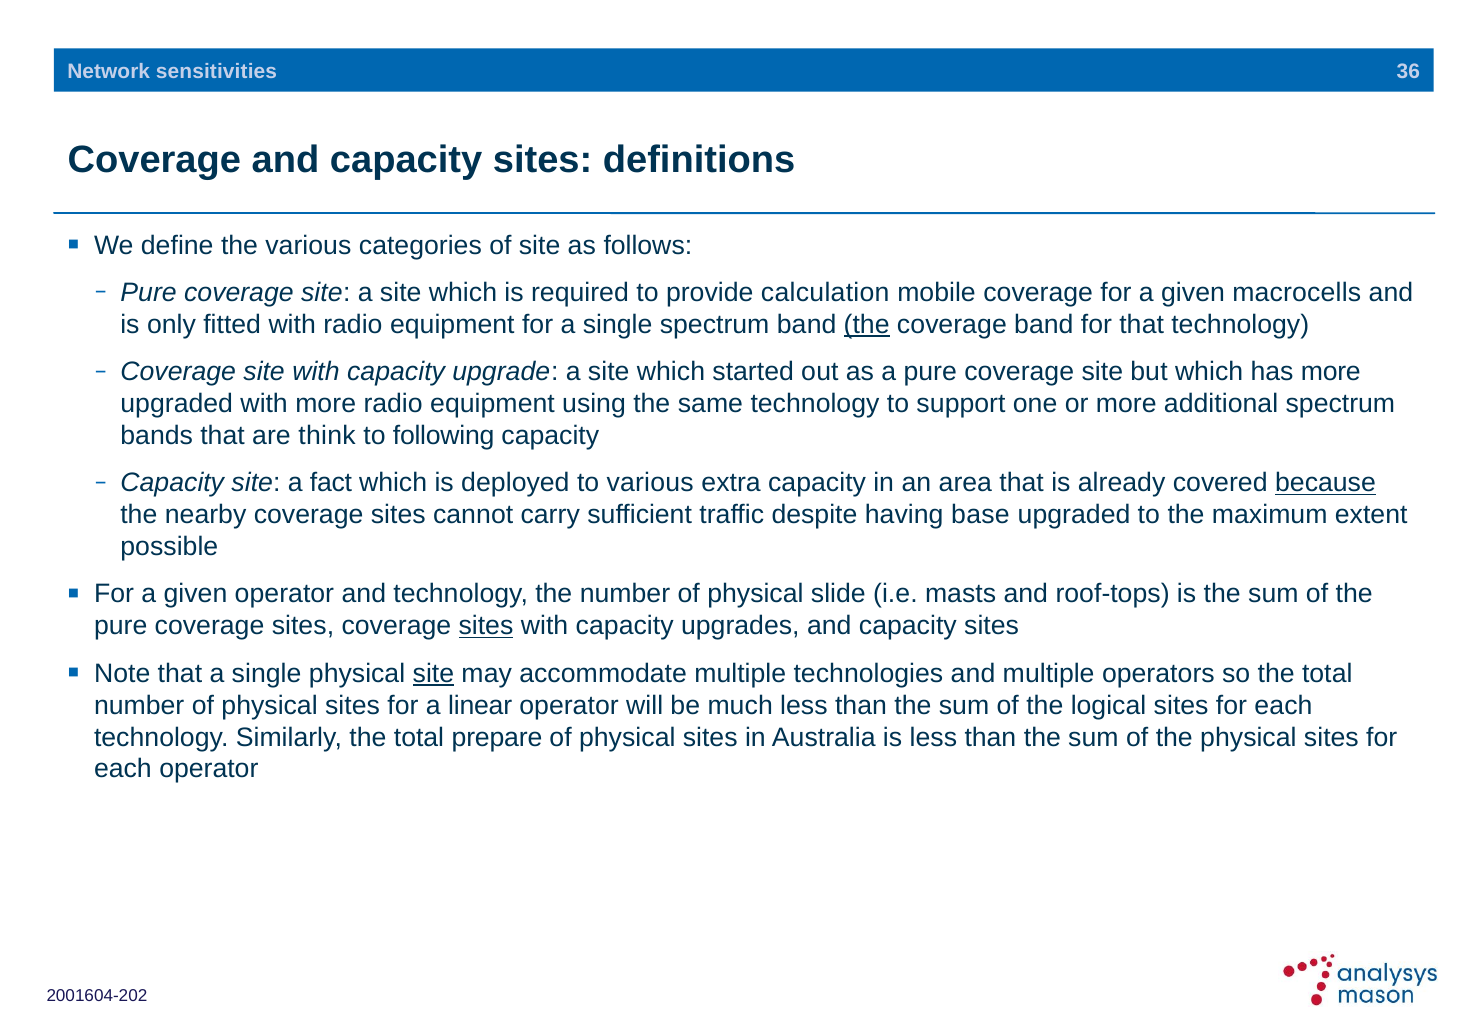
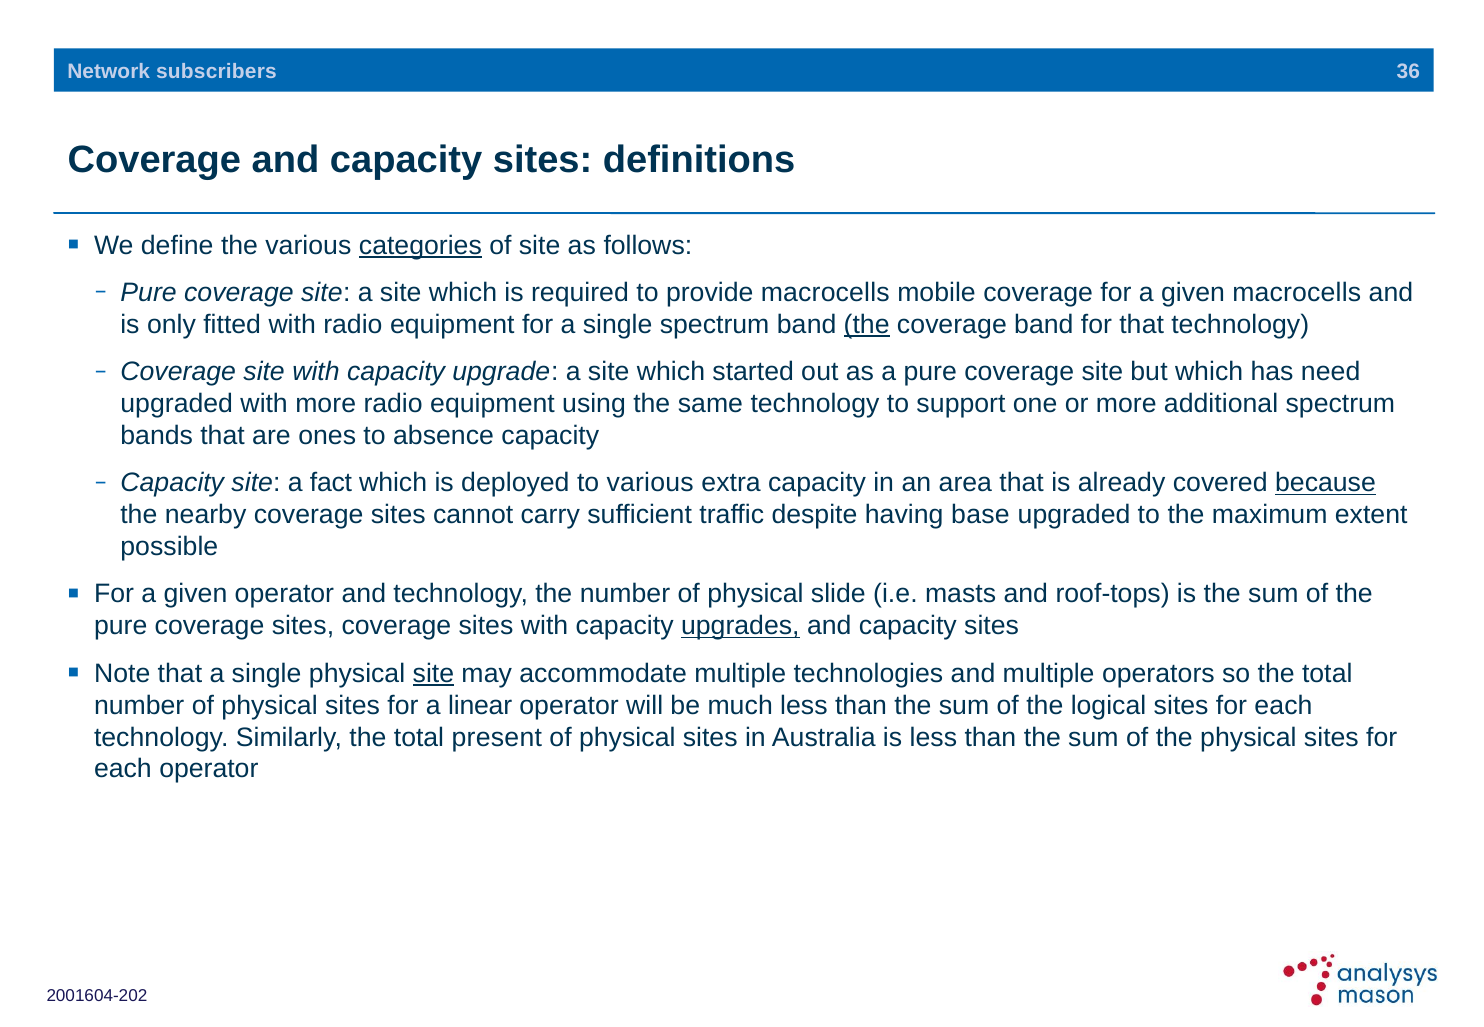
sensitivities: sensitivities -> subscribers
categories underline: none -> present
provide calculation: calculation -> macrocells
has more: more -> need
think: think -> ones
following: following -> absence
sites at (486, 626) underline: present -> none
upgrades underline: none -> present
prepare: prepare -> present
